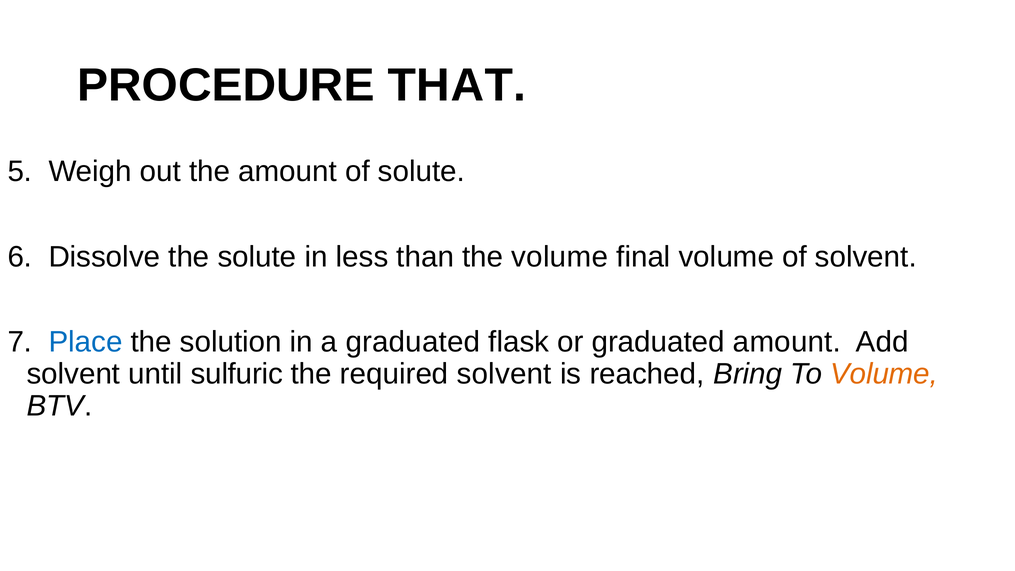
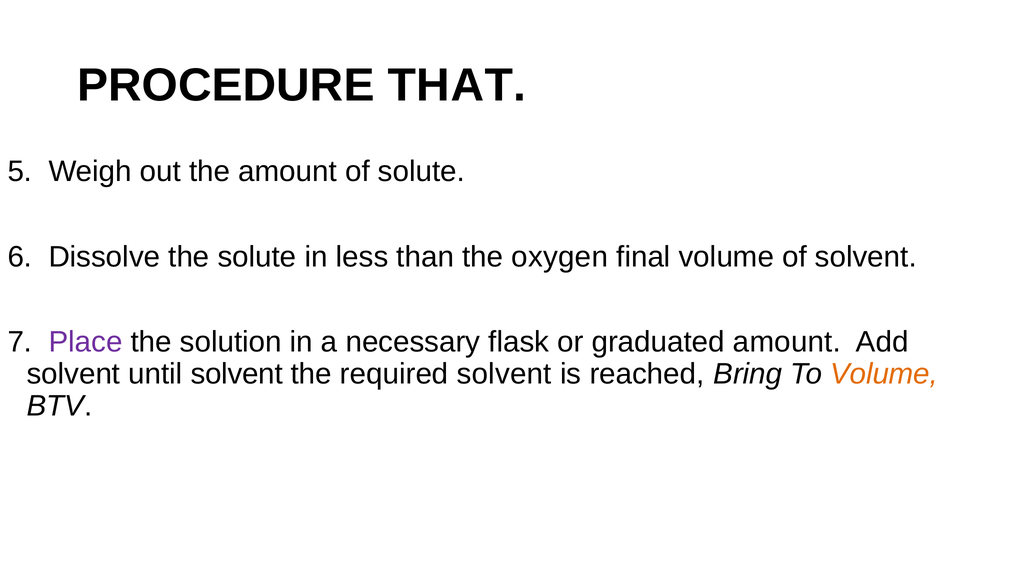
the volume: volume -> oxygen
Place colour: blue -> purple
a graduated: graduated -> necessary
until sulfuric: sulfuric -> solvent
